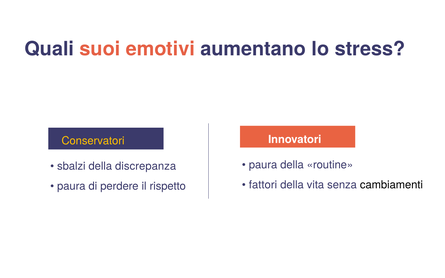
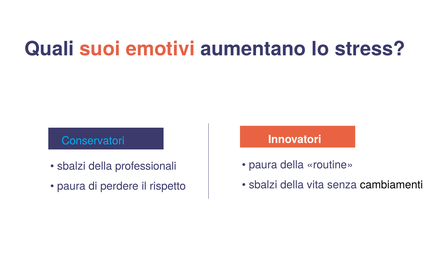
Conservatori colour: yellow -> light blue
discrepanza: discrepanza -> professionali
fattori at (263, 185): fattori -> sbalzi
